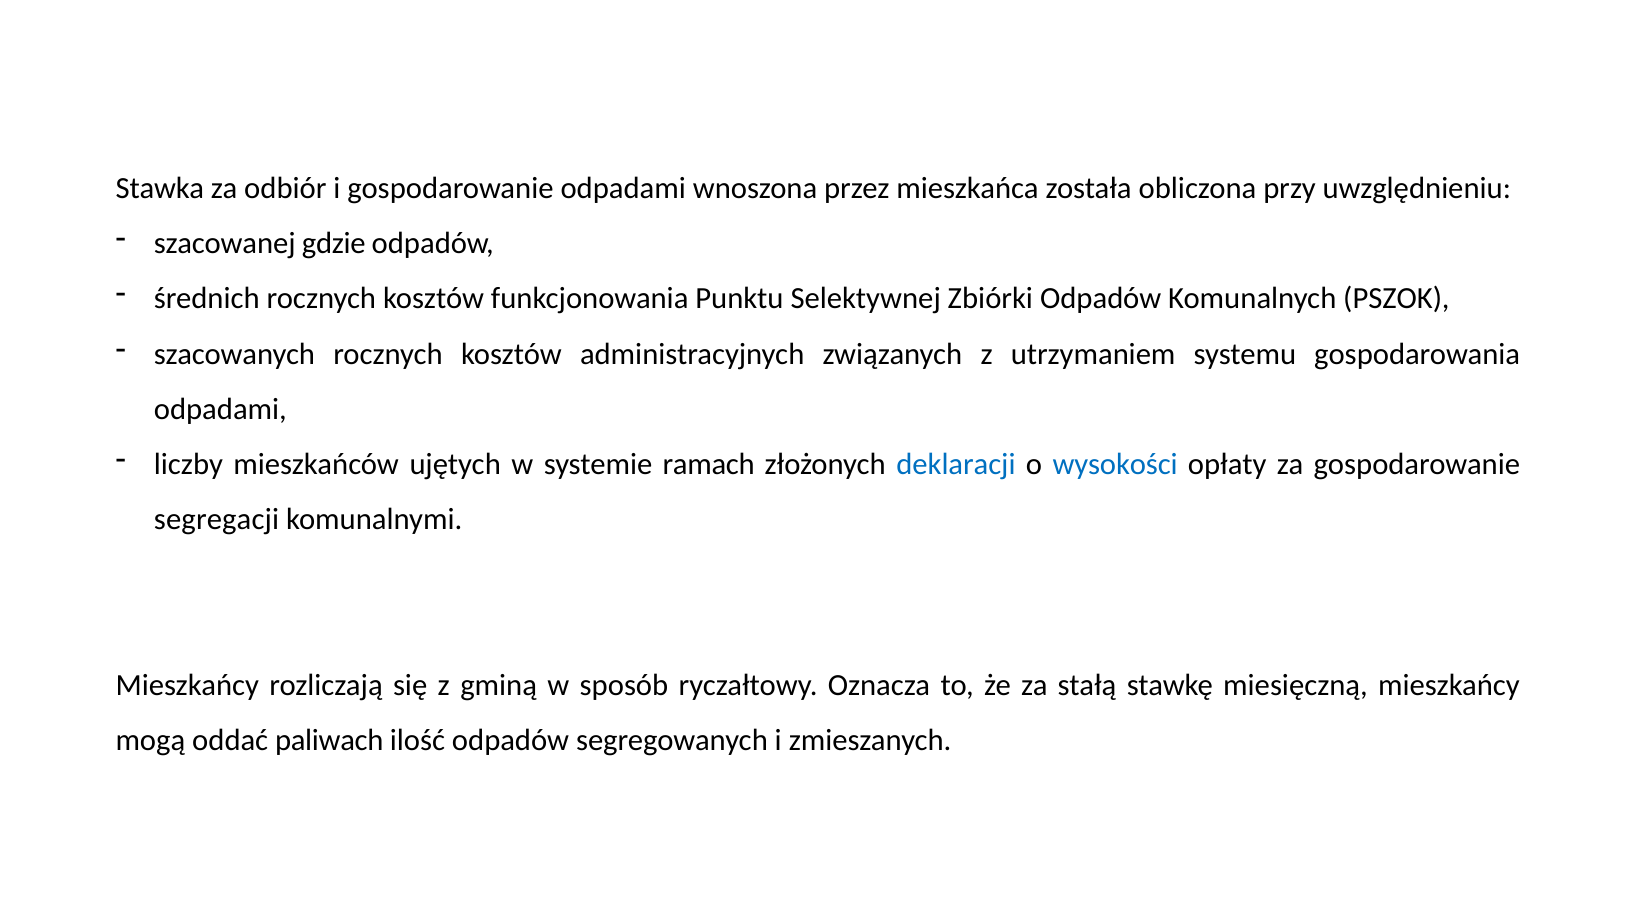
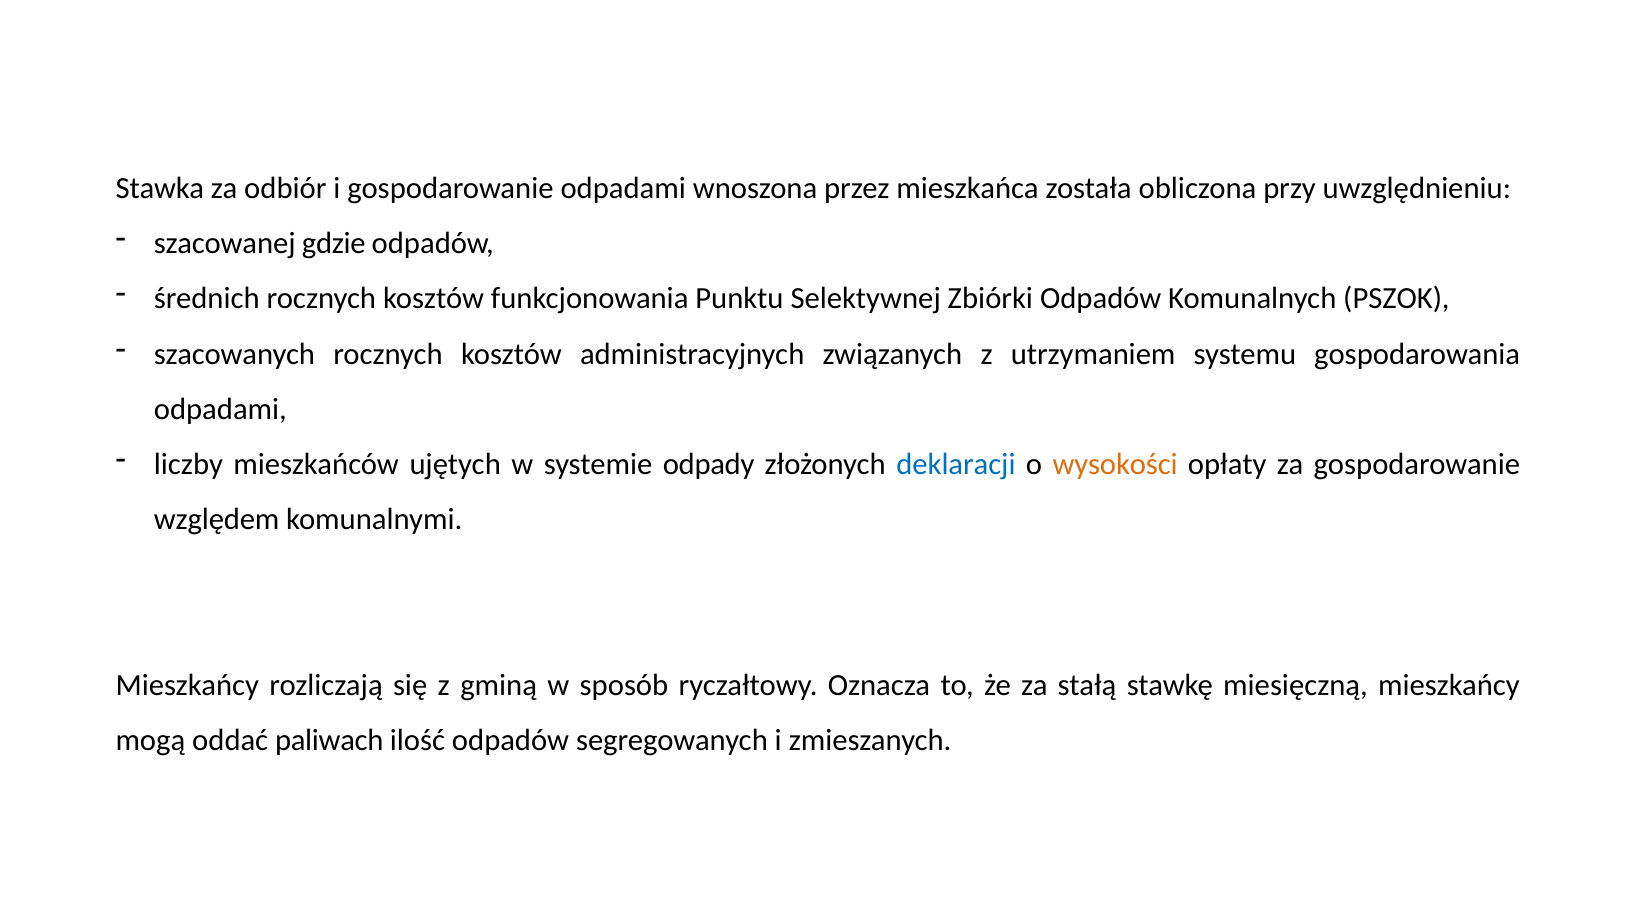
ramach: ramach -> odpady
wysokości colour: blue -> orange
segregacji: segregacji -> względem
